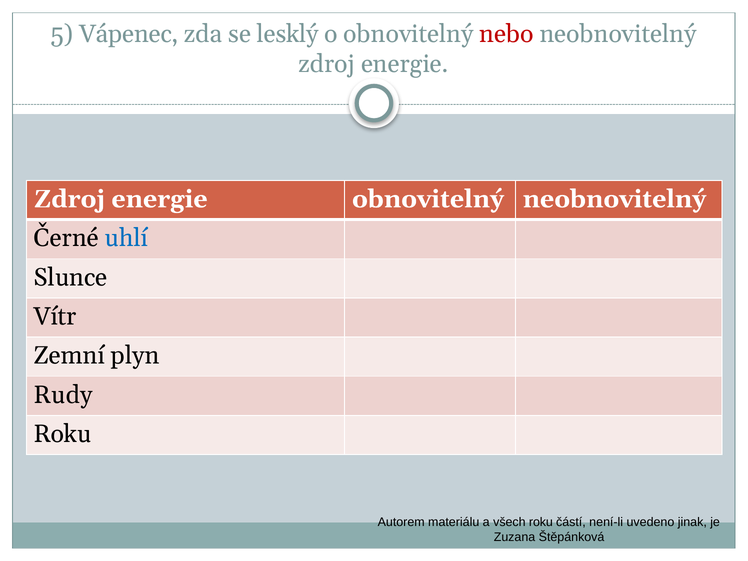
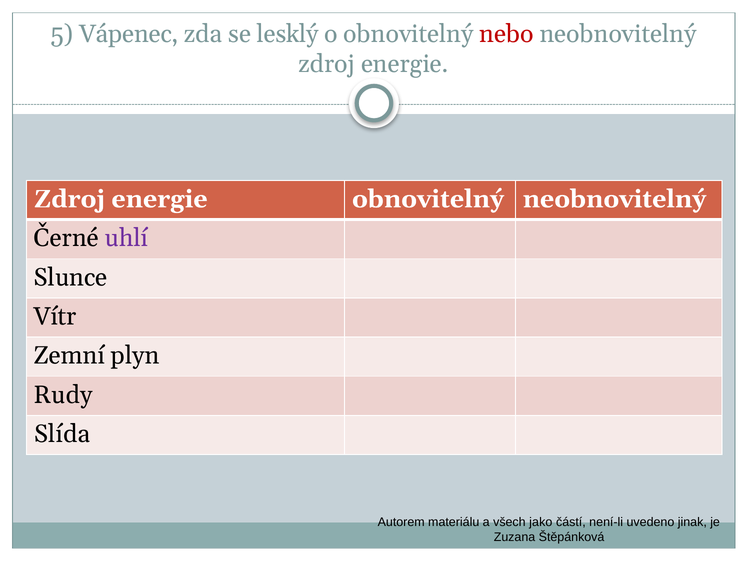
uhlí colour: blue -> purple
Roku at (62, 434): Roku -> Slída
všech roku: roku -> jako
